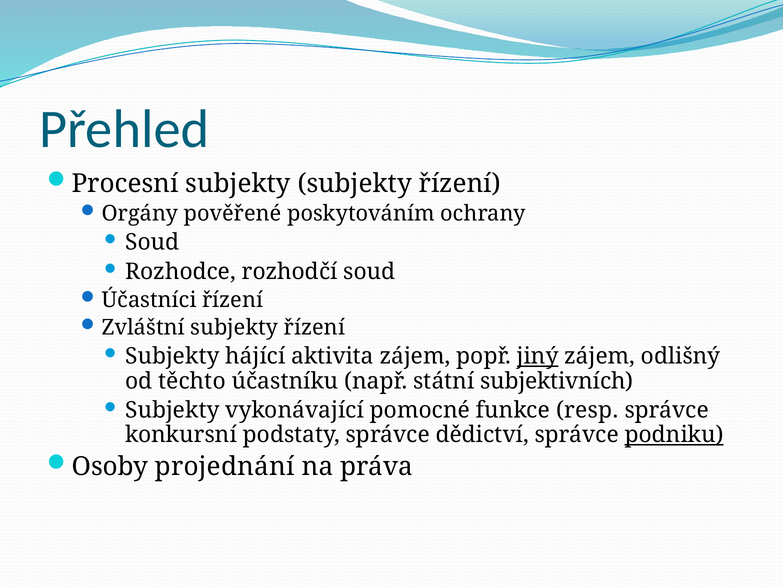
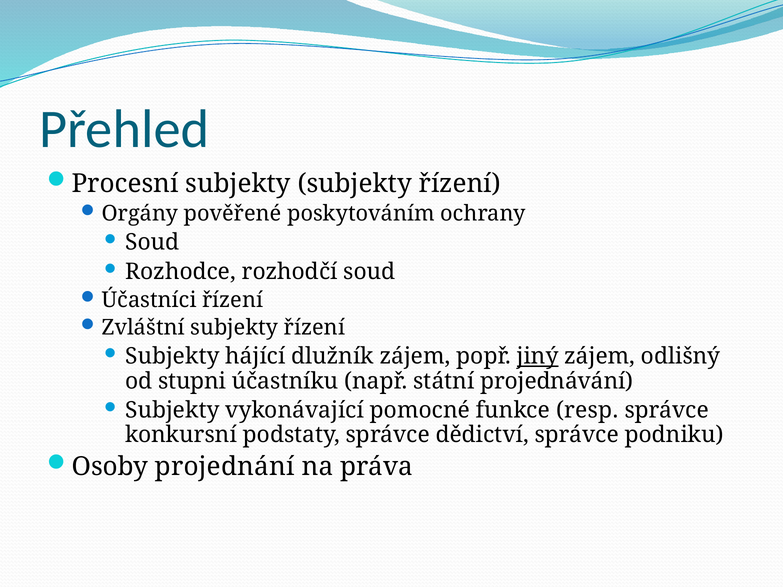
aktivita: aktivita -> dlužník
těchto: těchto -> stupni
subjektivních: subjektivních -> projednávání
podniku underline: present -> none
